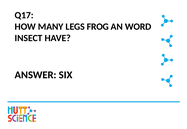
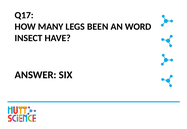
FROG: FROG -> BEEN
